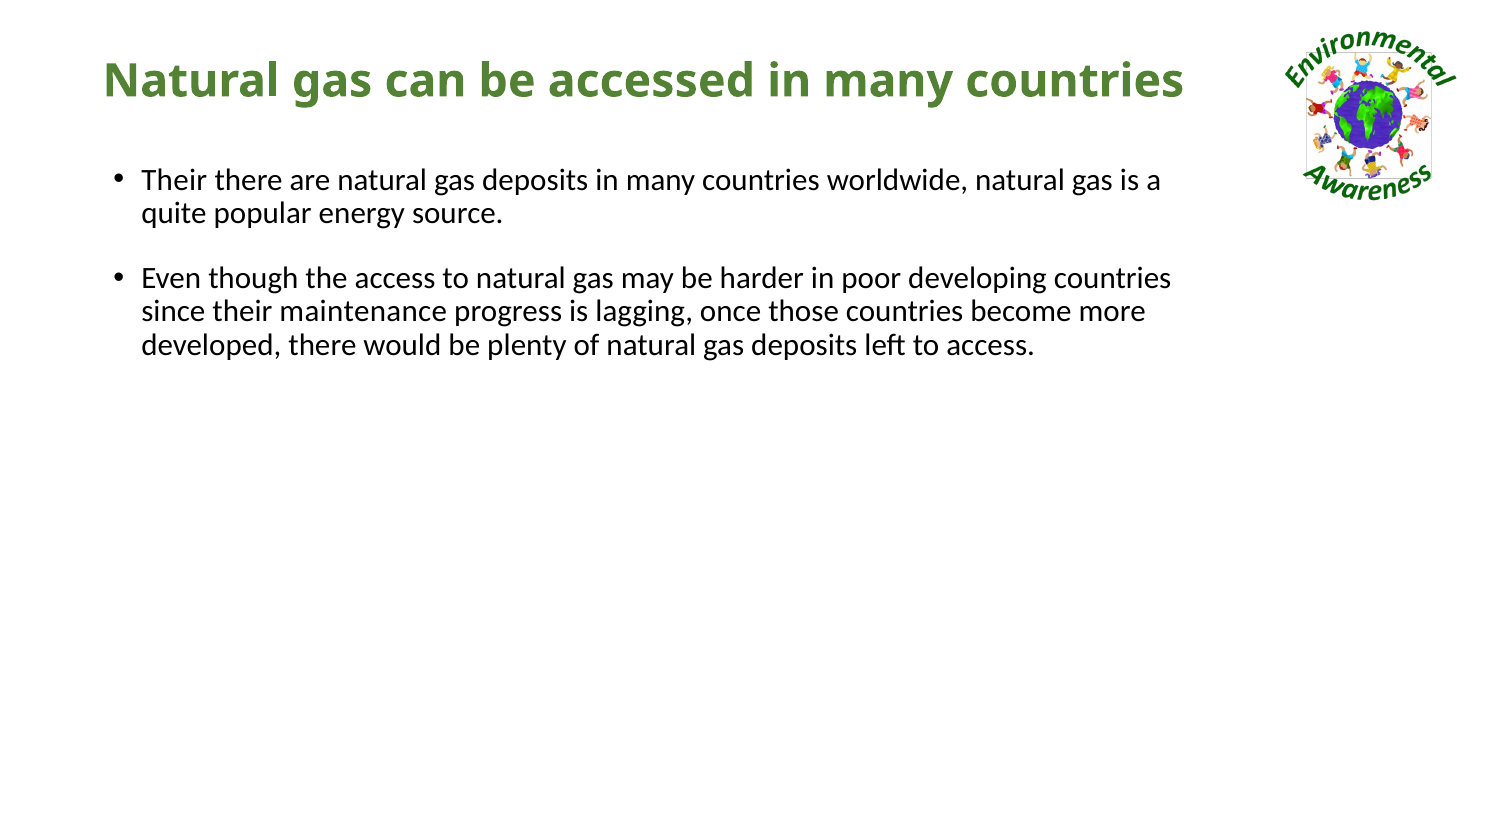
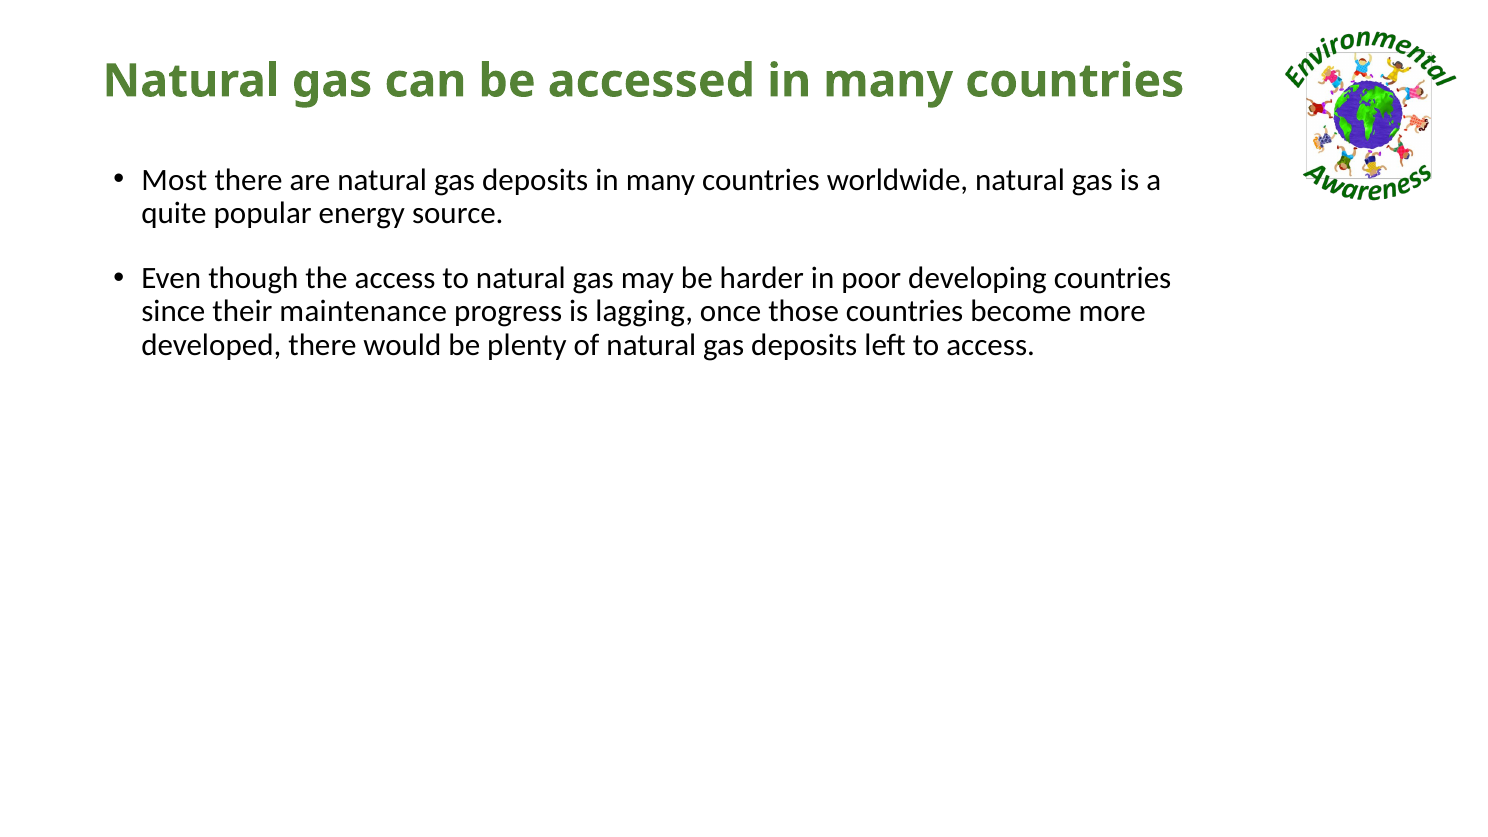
Their at (174, 180): Their -> Most
